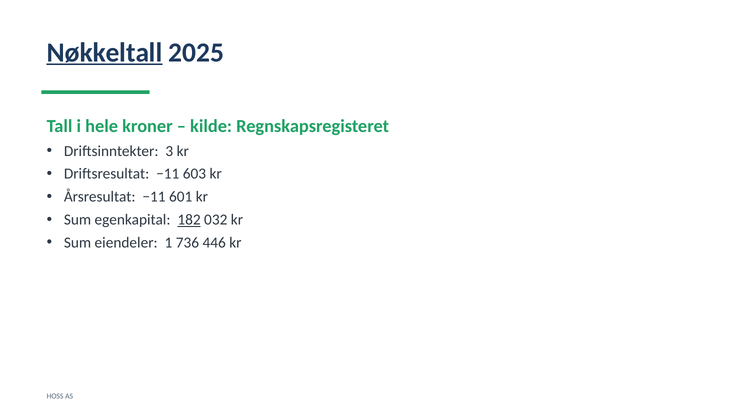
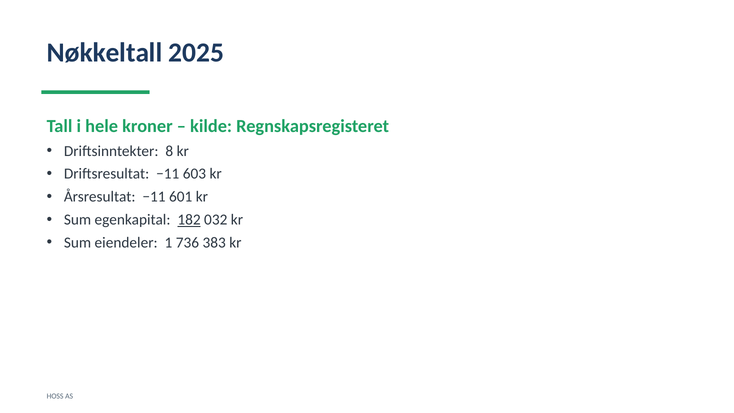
Nøkkeltall underline: present -> none
3: 3 -> 8
446: 446 -> 383
